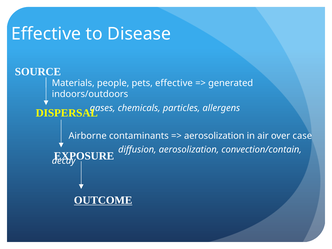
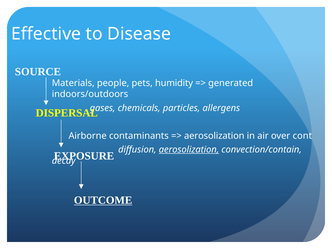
pets effective: effective -> humidity
case: case -> cont
aerosolization at (189, 150) underline: none -> present
